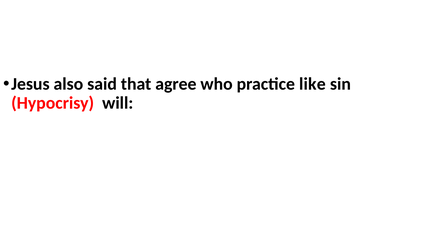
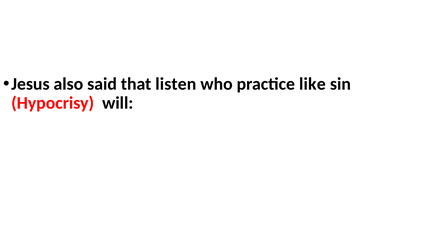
agree: agree -> listen
